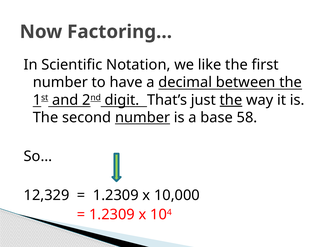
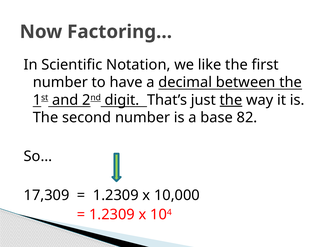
number at (143, 117) underline: present -> none
58: 58 -> 82
12,329: 12,329 -> 17,309
